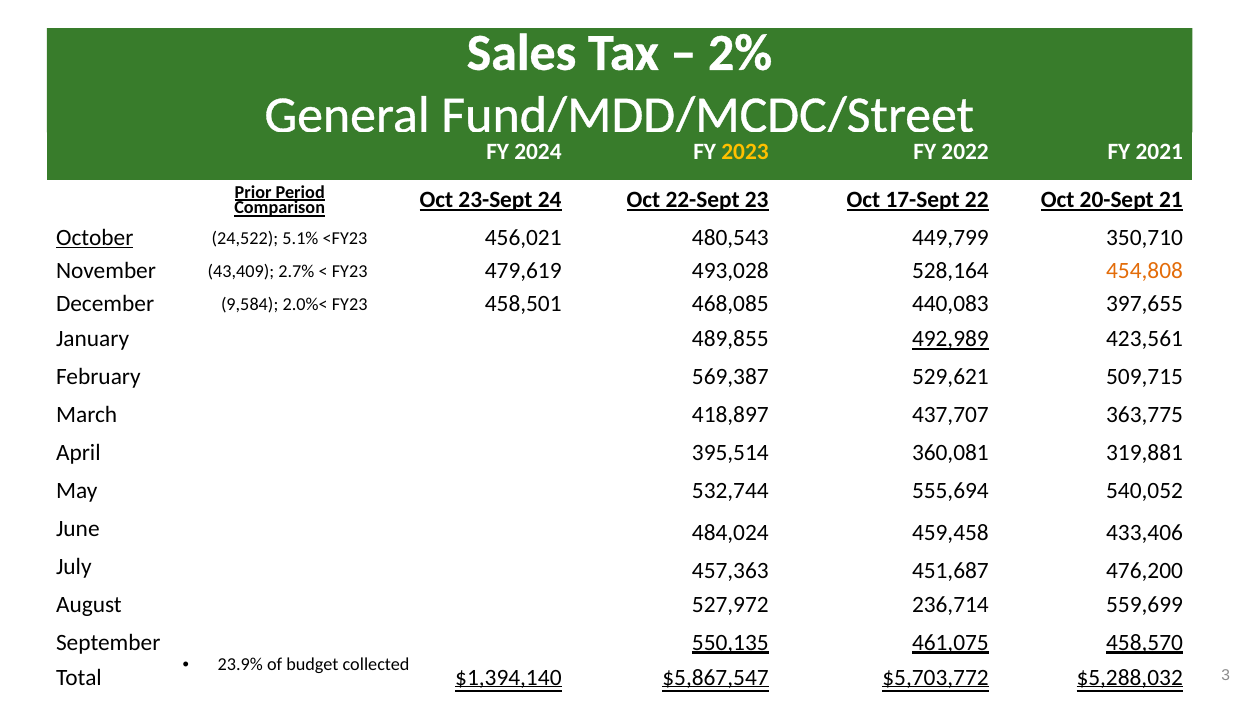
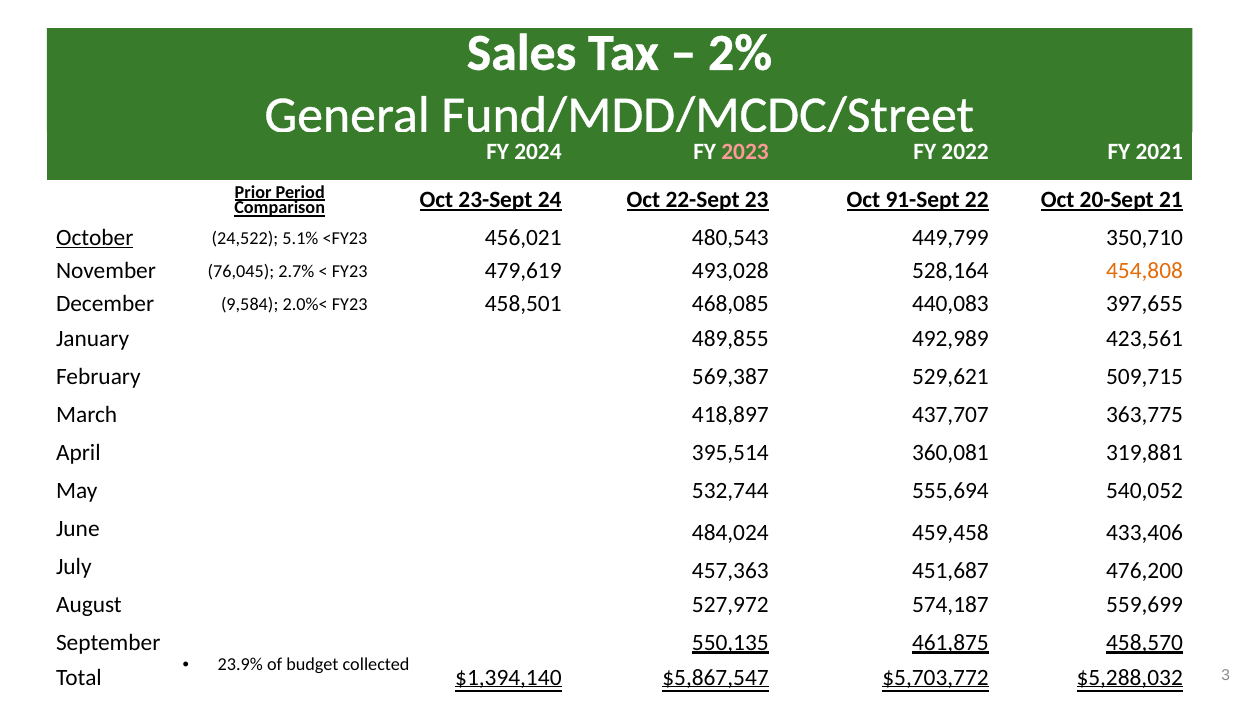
2023 colour: yellow -> pink
17-Sept: 17-Sept -> 91-Sept
43,409: 43,409 -> 76,045
492,989 underline: present -> none
236,714: 236,714 -> 574,187
461,075: 461,075 -> 461,875
